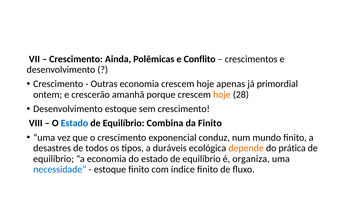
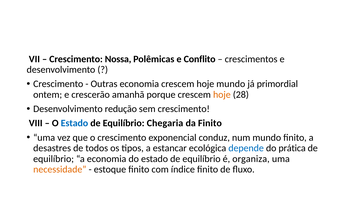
Ainda: Ainda -> Nossa
hoje apenas: apenas -> mundo
Desenvolvimento estoque: estoque -> redução
Combina: Combina -> Chegaria
duráveis: duráveis -> estancar
depende colour: orange -> blue
necessidade colour: blue -> orange
